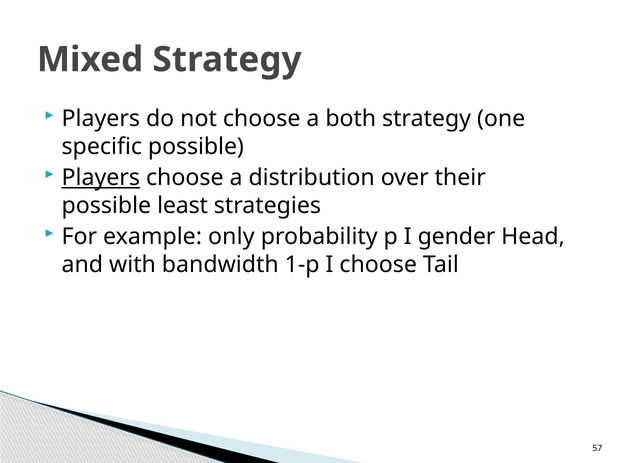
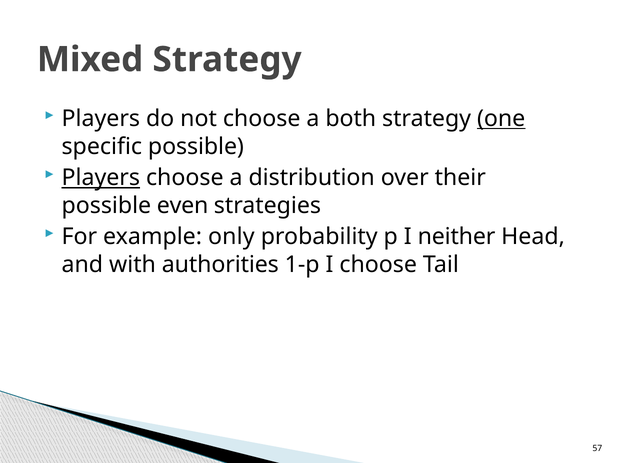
one underline: none -> present
least: least -> even
gender: gender -> neither
bandwidth: bandwidth -> authorities
